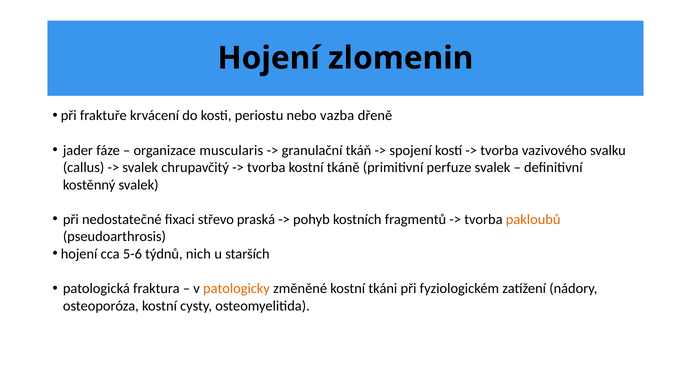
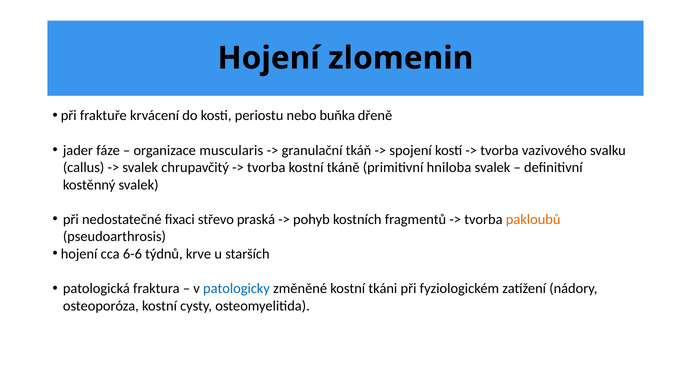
vazba: vazba -> buňka
perfuze: perfuze -> hniloba
5-6: 5-6 -> 6-6
nich: nich -> krve
patologicky colour: orange -> blue
